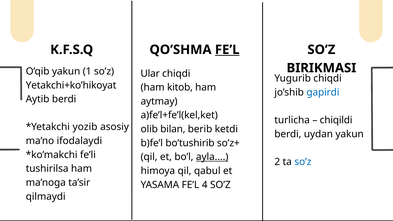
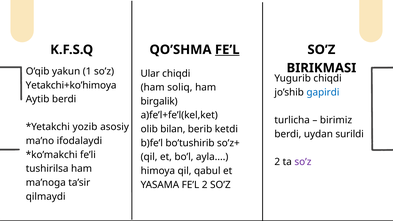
Yetakchi+ko’hikoyat: Yetakchi+ko’hikoyat -> Yetakchi+ko’himoya
kitob: kitob -> soliq
aytmay: aytmay -> birgalik
chiqildi: chiqildi -> birimiz
uydan yakun: yakun -> surildi
ayla underline: present -> none
so’z at (303, 162) colour: blue -> purple
FE’L 4: 4 -> 2
